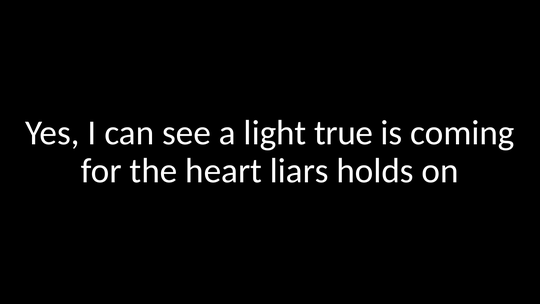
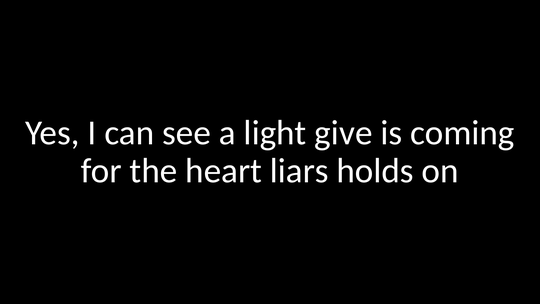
true: true -> give
